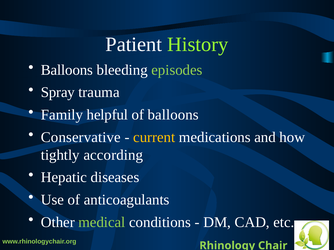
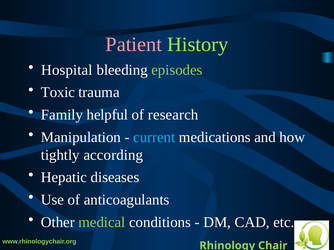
Patient colour: white -> pink
Balloons at (67, 70): Balloons -> Hospital
Spray: Spray -> Toxic
of balloons: balloons -> research
Conservative: Conservative -> Manipulation
current colour: yellow -> light blue
